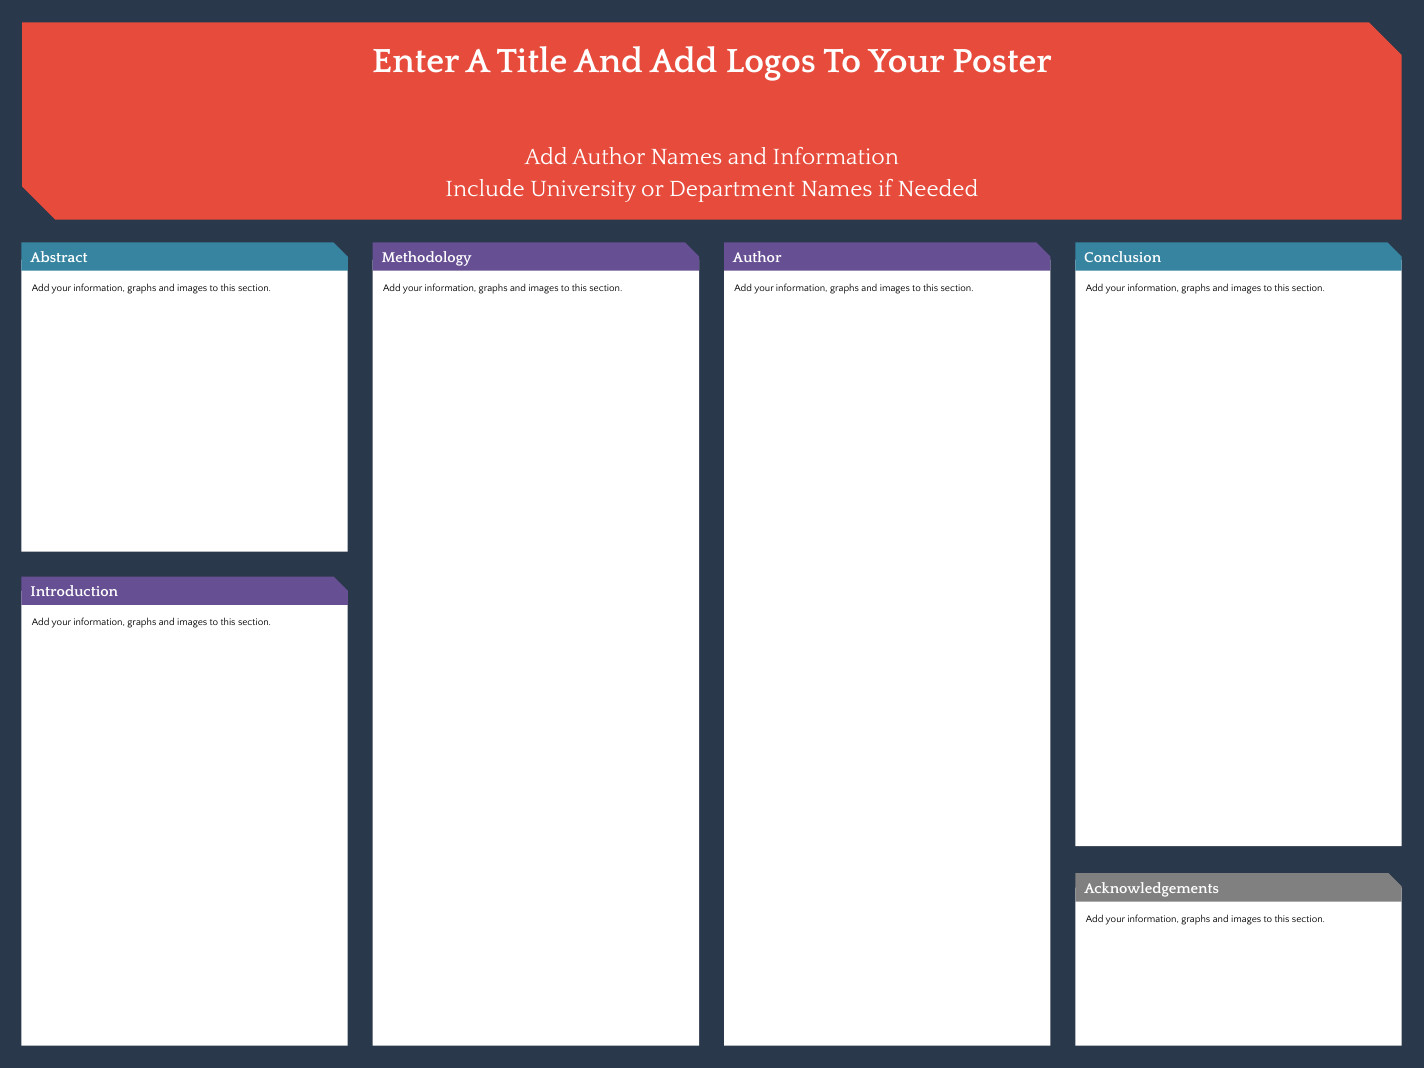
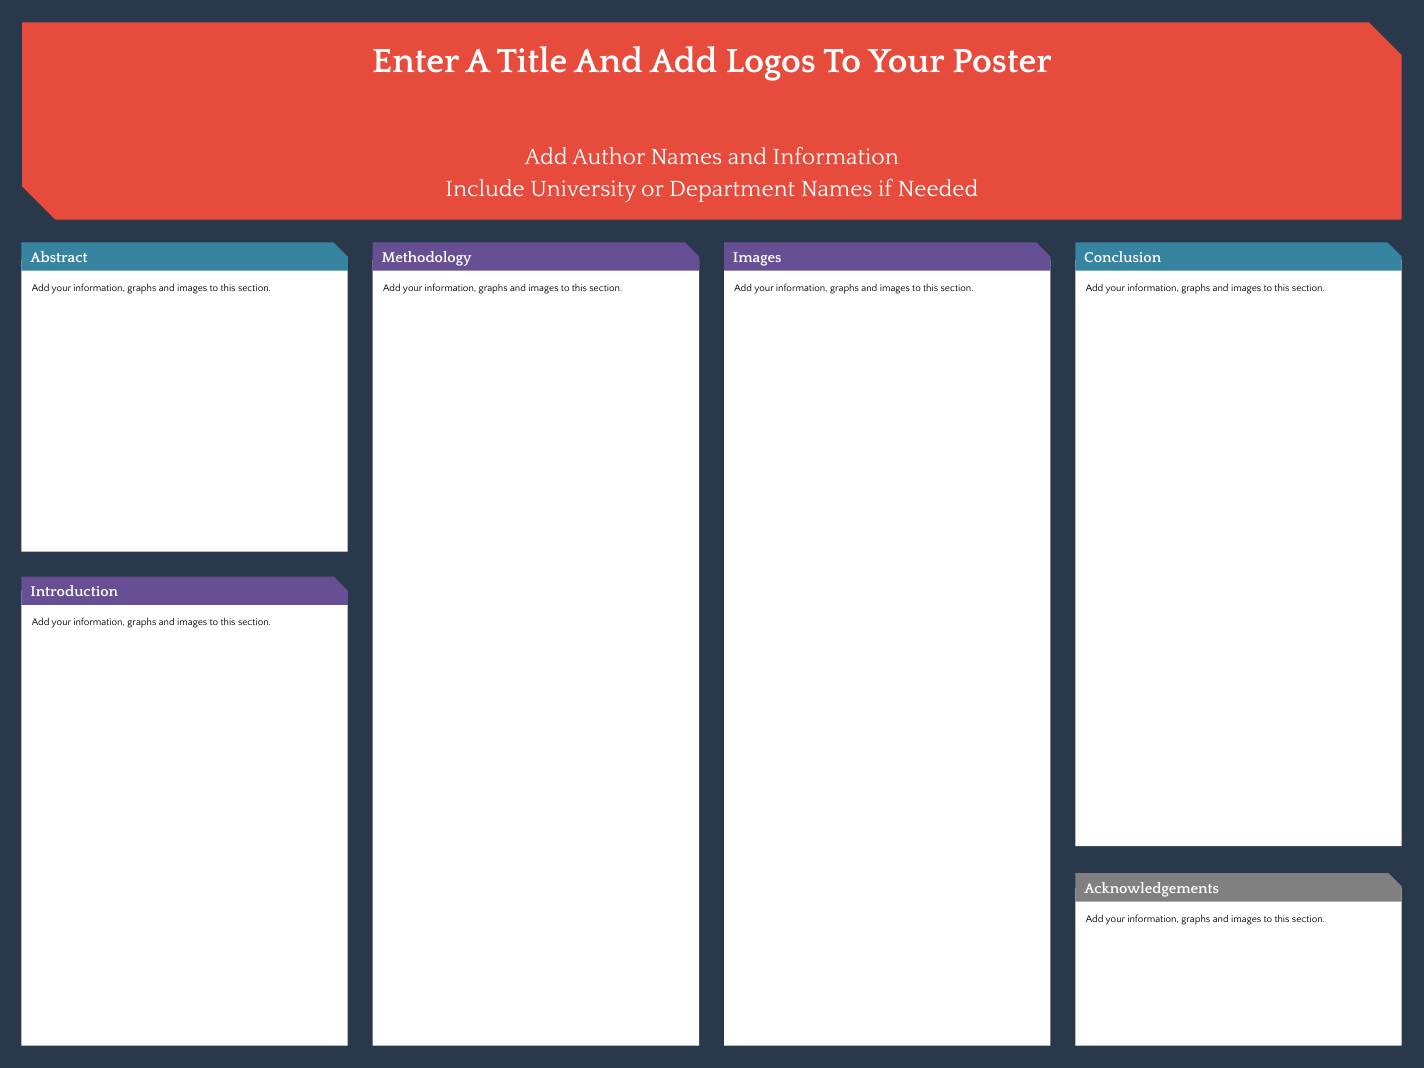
Author at (757, 258): Author -> Images
